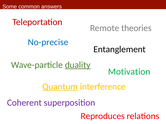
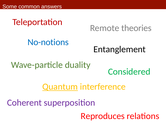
No-precise: No-precise -> No-notions
duality underline: present -> none
Motivation: Motivation -> Considered
